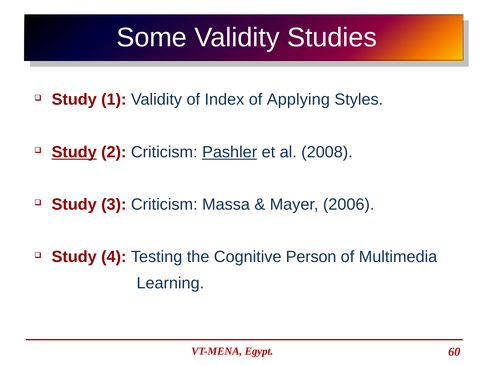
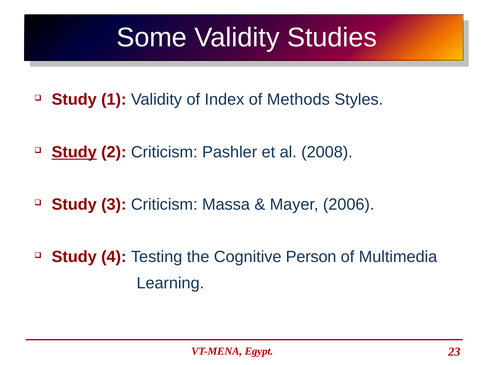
Applying: Applying -> Methods
Pashler underline: present -> none
60: 60 -> 23
